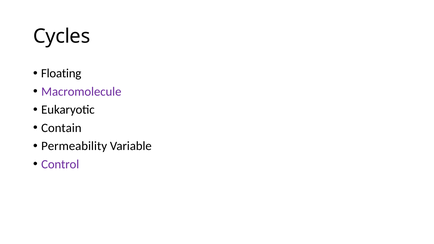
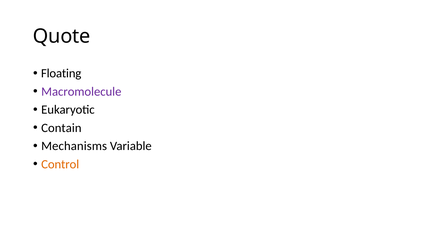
Cycles: Cycles -> Quote
Permeability: Permeability -> Mechanisms
Control colour: purple -> orange
